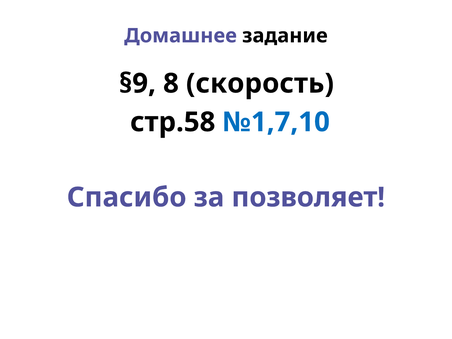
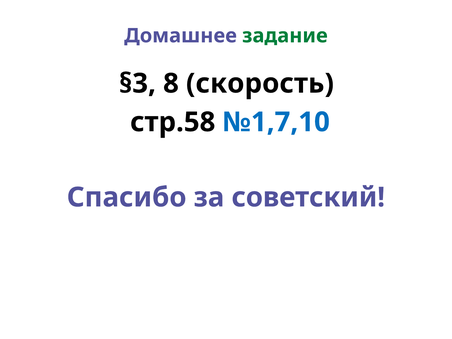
задание colour: black -> green
§9: §9 -> §3
позволяет: позволяет -> советский
